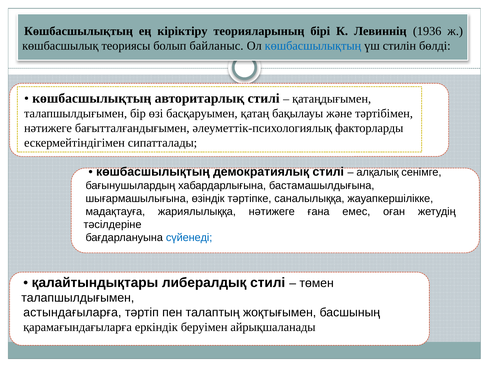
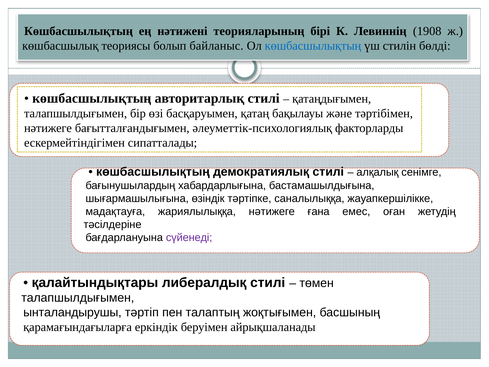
кіріктіру: кіріктіру -> нәтижені
1936: 1936 -> 1908
сүйенеді colour: blue -> purple
астындағыларға: астындағыларға -> ынталандырушы
